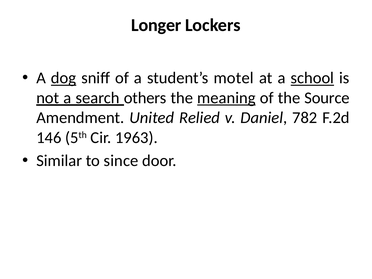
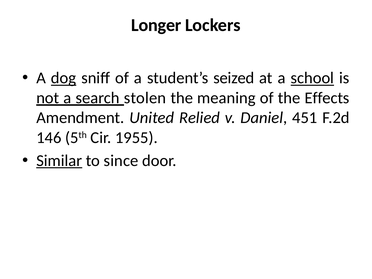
motel: motel -> seized
others: others -> stolen
meaning underline: present -> none
Source: Source -> Effects
782: 782 -> 451
1963: 1963 -> 1955
Similar underline: none -> present
